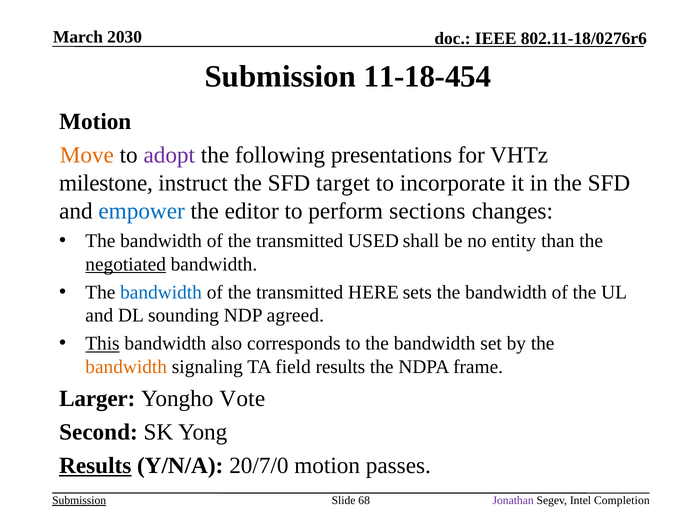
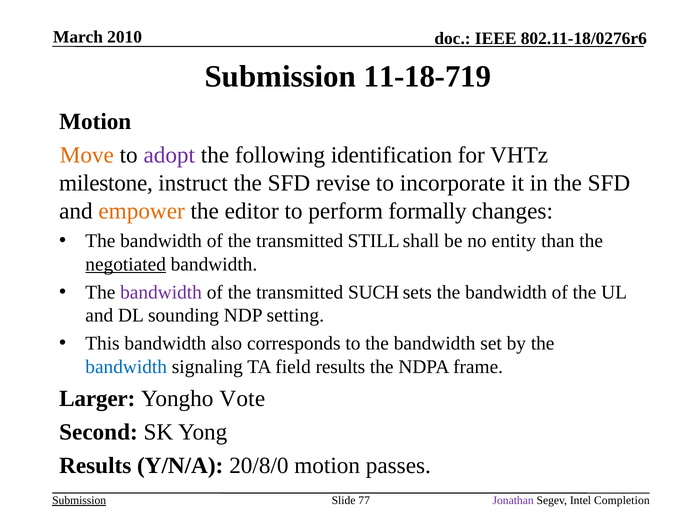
2030: 2030 -> 2010
11-18-454: 11-18-454 -> 11-18-719
presentations: presentations -> identification
target: target -> revise
empower colour: blue -> orange
sections: sections -> formally
USED: USED -> STILL
bandwidth at (161, 292) colour: blue -> purple
HERE: HERE -> SUCH
agreed: agreed -> setting
This underline: present -> none
bandwidth at (126, 367) colour: orange -> blue
Results at (95, 466) underline: present -> none
20/7/0: 20/7/0 -> 20/8/0
68: 68 -> 77
